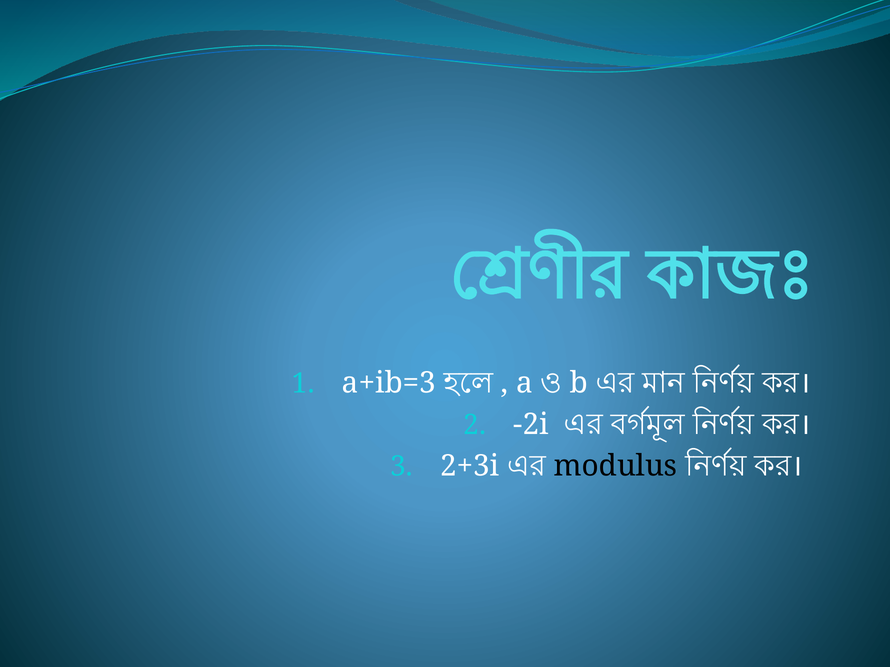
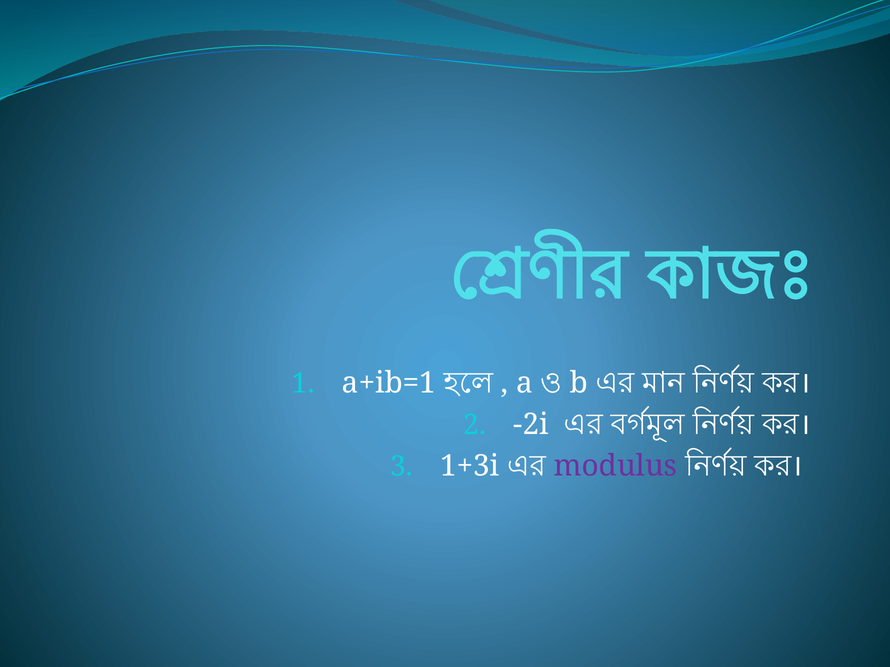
a+ib=3: a+ib=3 -> a+ib=1
2+3i: 2+3i -> 1+3i
modulus colour: black -> purple
